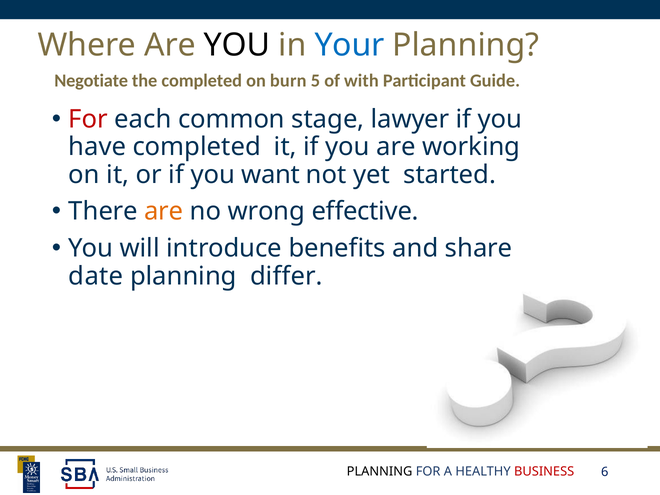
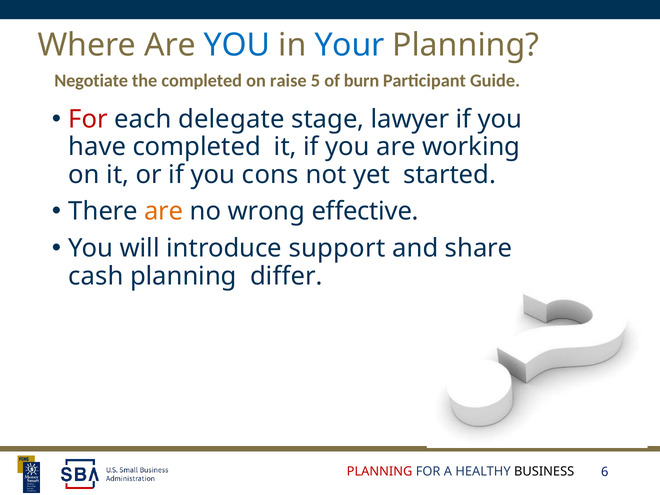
YOU at (237, 45) colour: black -> blue
burn: burn -> raise
with: with -> burn
common: common -> delegate
want: want -> cons
benefits: benefits -> support
date: date -> cash
PLANNING at (380, 471) colour: black -> red
BUSINESS colour: red -> black
